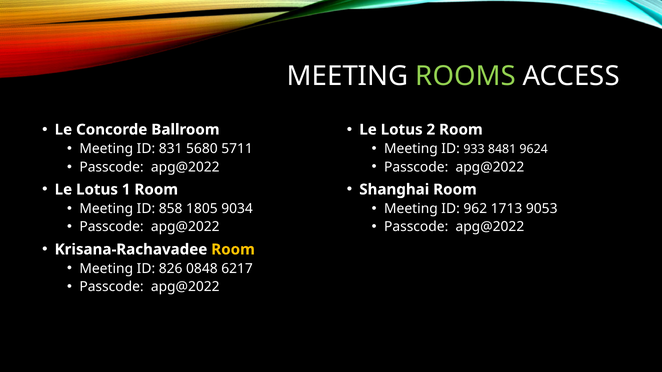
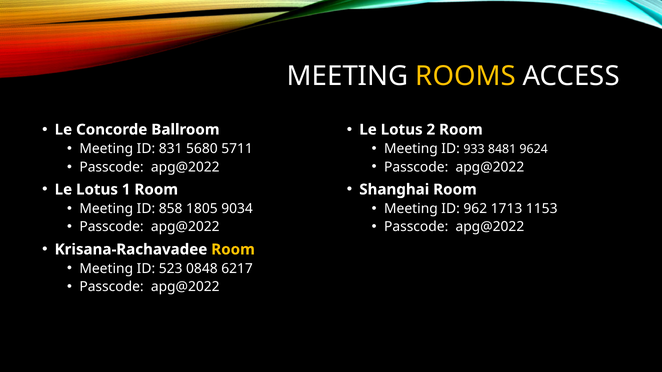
ROOMS colour: light green -> yellow
9053: 9053 -> 1153
826: 826 -> 523
